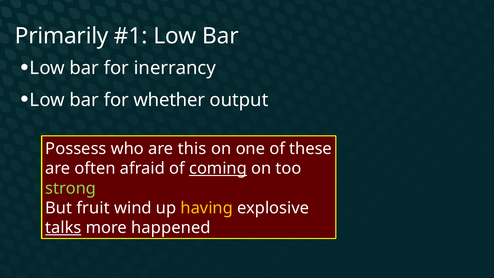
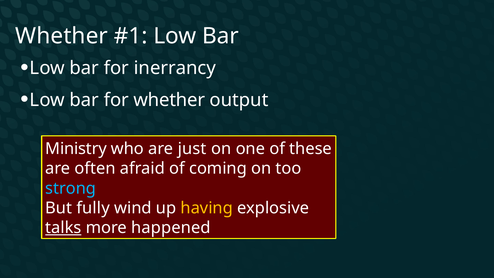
Primarily at (62, 36): Primarily -> Whether
Possess: Possess -> Ministry
this: this -> just
coming underline: present -> none
strong colour: light green -> light blue
fruit: fruit -> fully
